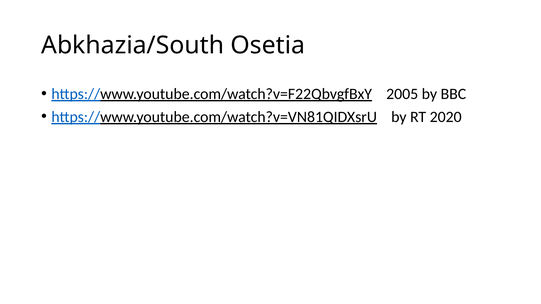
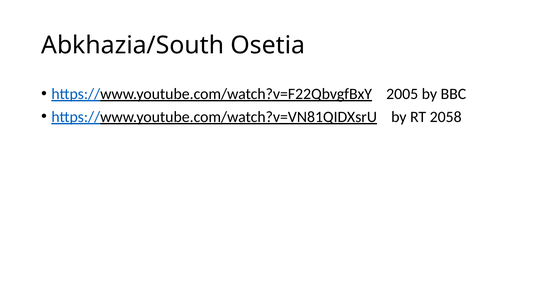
2020: 2020 -> 2058
